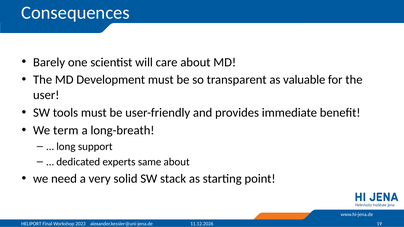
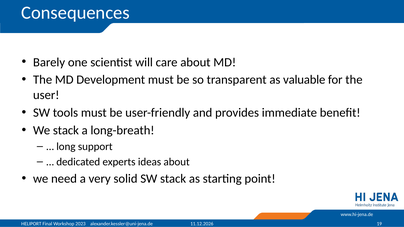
We term: term -> stack
same: same -> ideas
